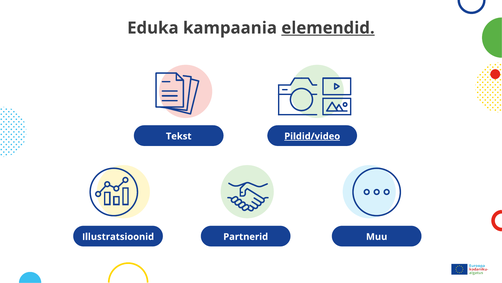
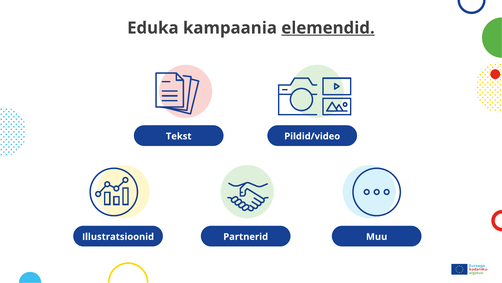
Pildid/video underline: present -> none
